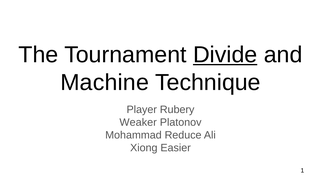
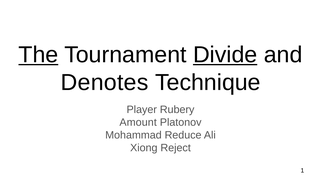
The underline: none -> present
Machine: Machine -> Denotes
Weaker: Weaker -> Amount
Easier: Easier -> Reject
